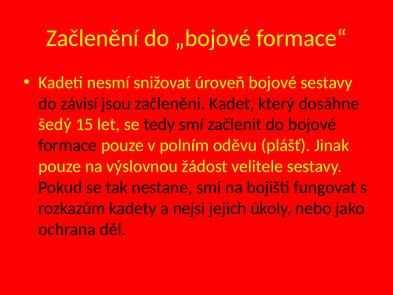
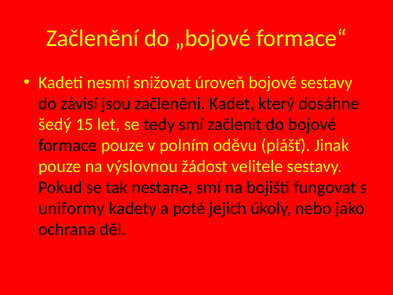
rozkazům: rozkazům -> uniformy
nejsi: nejsi -> poté
